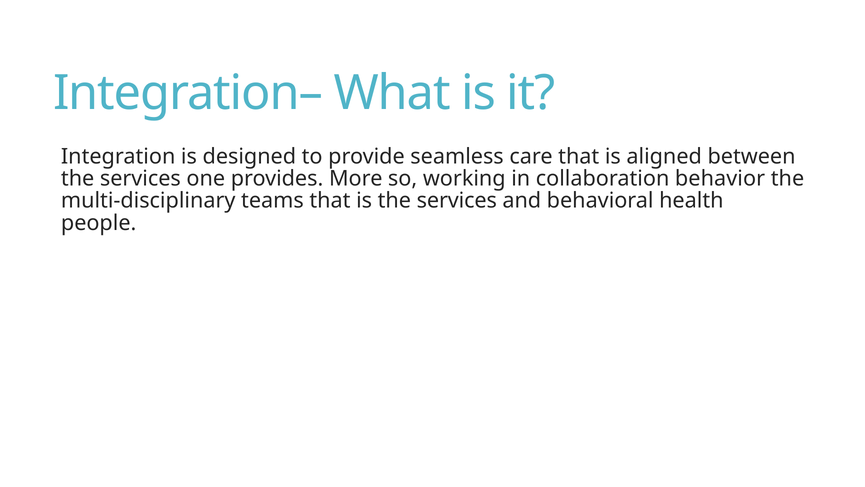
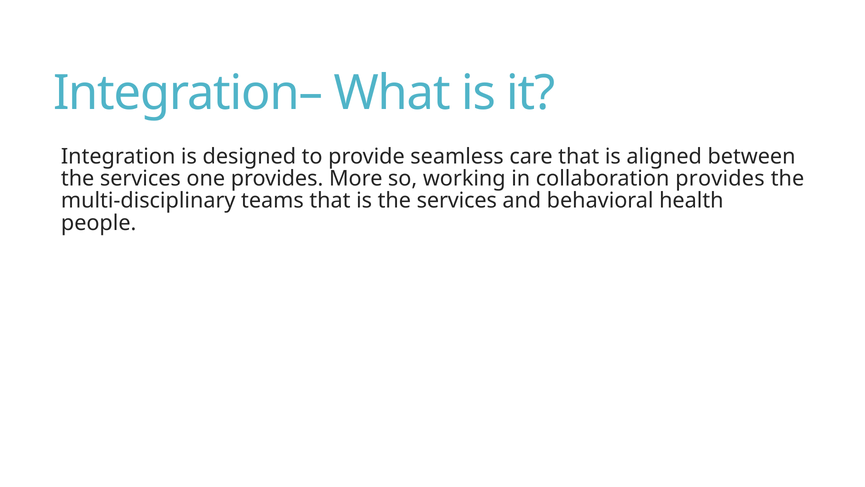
collaboration behavior: behavior -> provides
